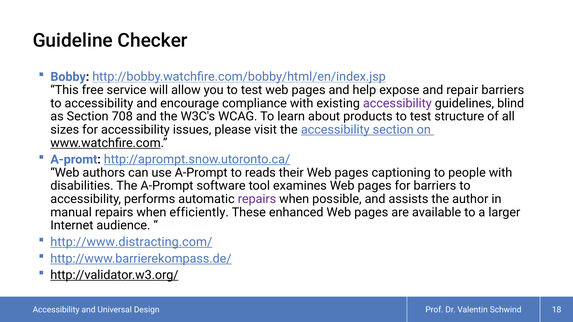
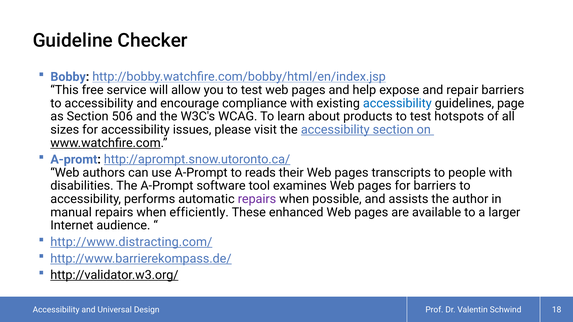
accessibility at (397, 103) colour: purple -> blue
blind: blind -> page
708: 708 -> 506
structure: structure -> hotspots
captioning: captioning -> transcripts
